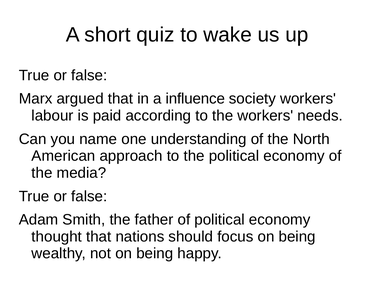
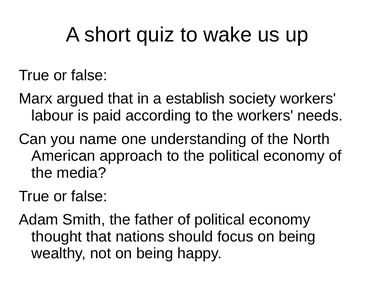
influence: influence -> establish
